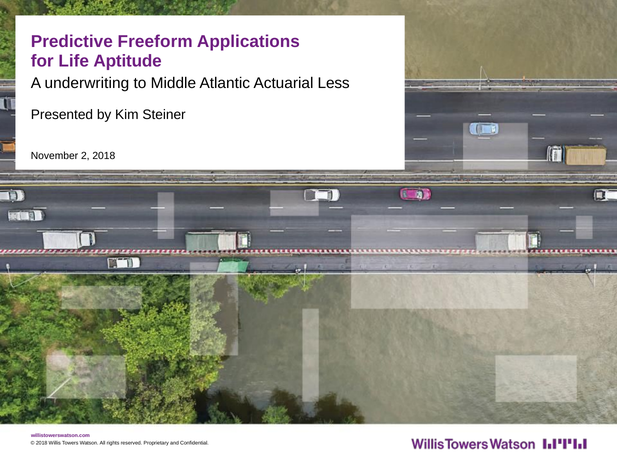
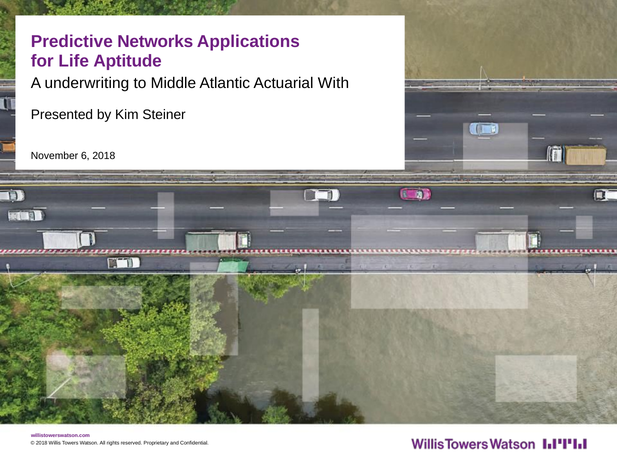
Freeform: Freeform -> Networks
Less: Less -> With
2: 2 -> 6
